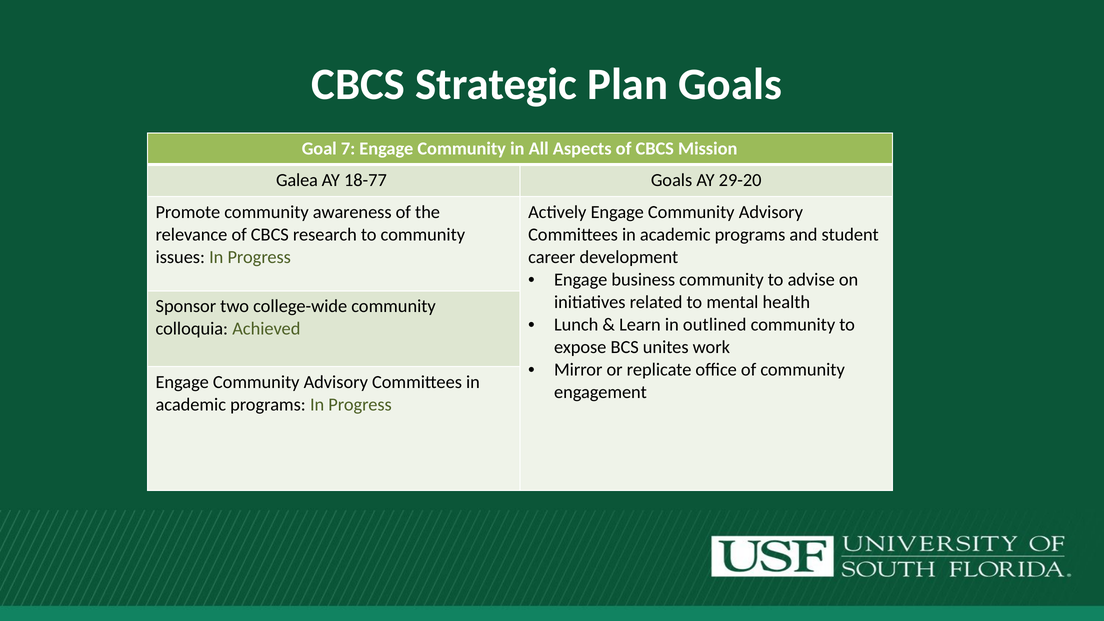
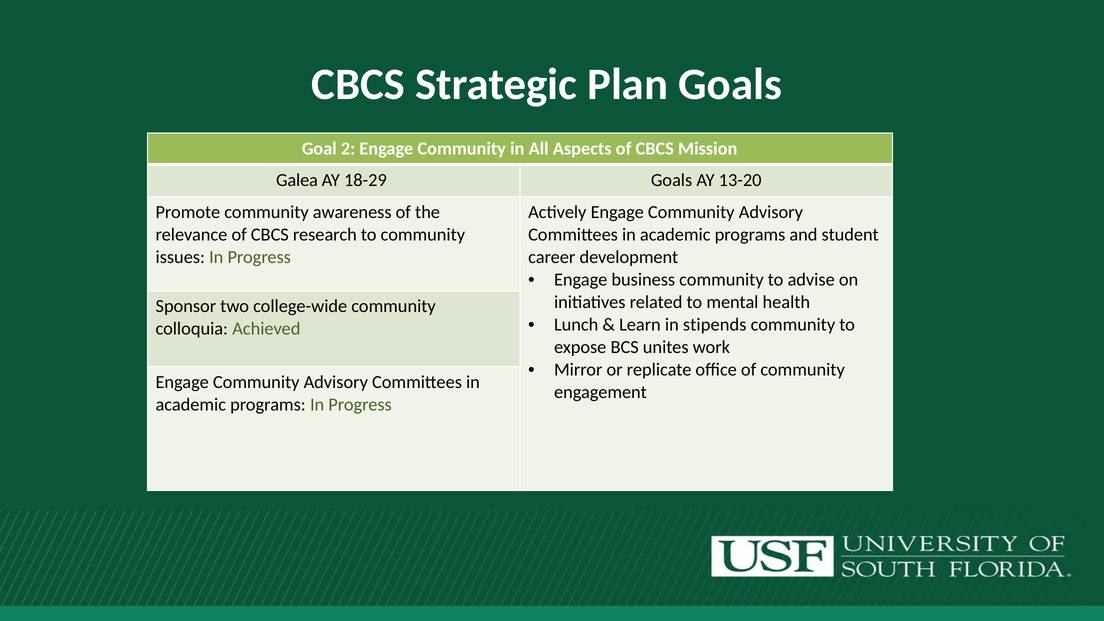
7: 7 -> 2
18-77: 18-77 -> 18-29
29-20: 29-20 -> 13-20
outlined: outlined -> stipends
